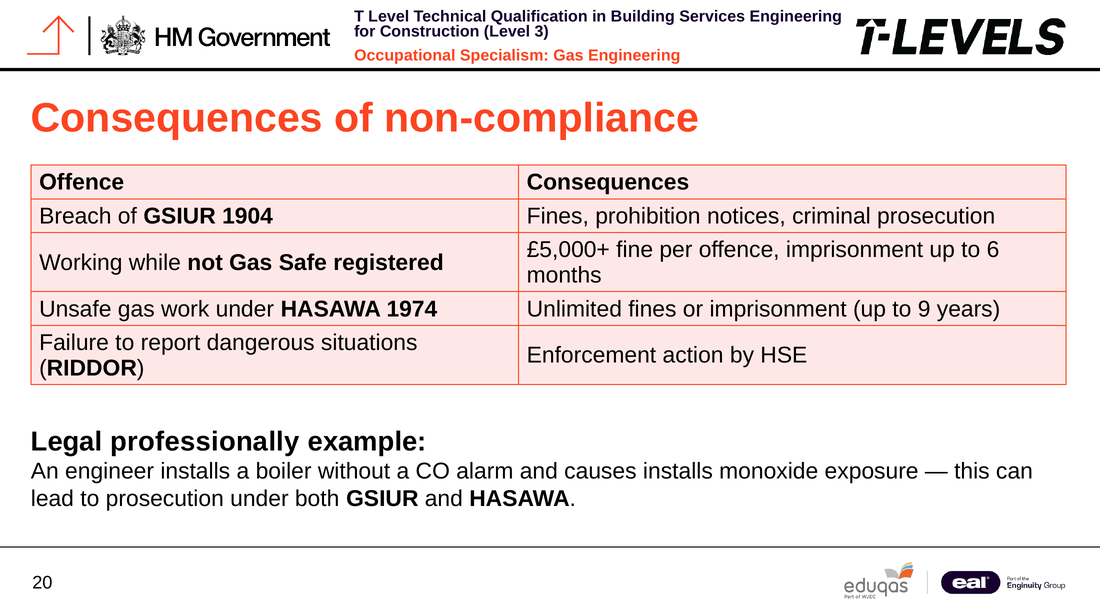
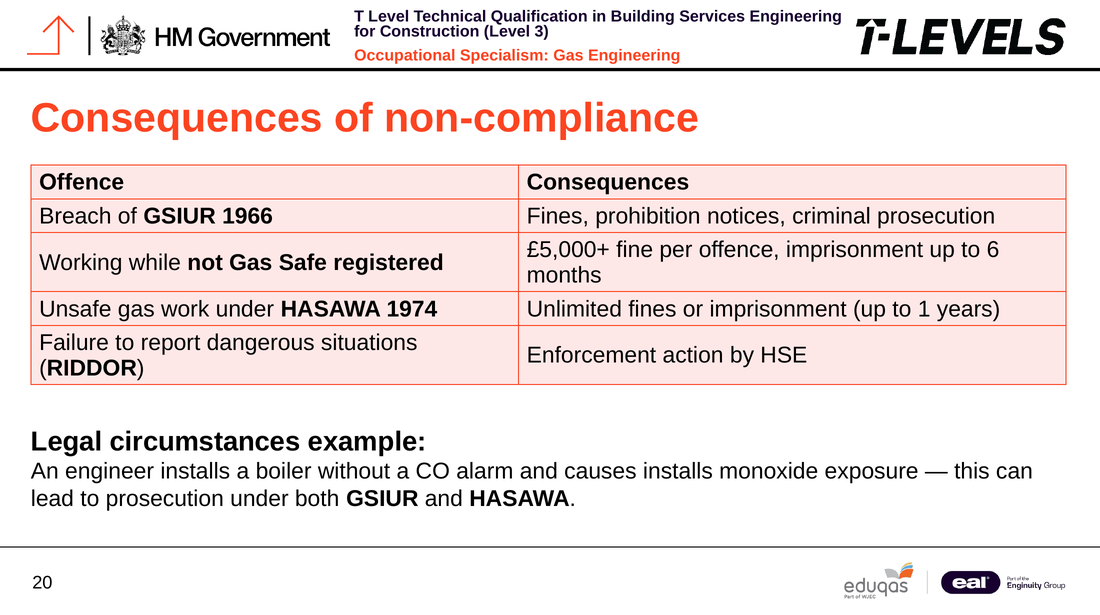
1904: 1904 -> 1966
9: 9 -> 1
professionally: professionally -> circumstances
